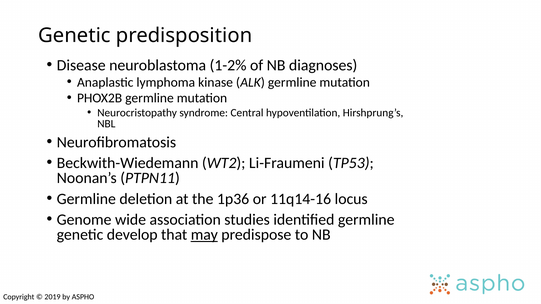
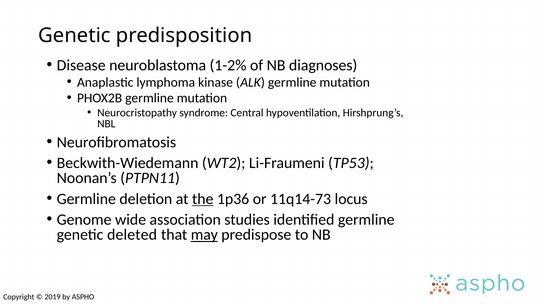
the underline: none -> present
11q14-16: 11q14-16 -> 11q14-73
develop: develop -> deleted
